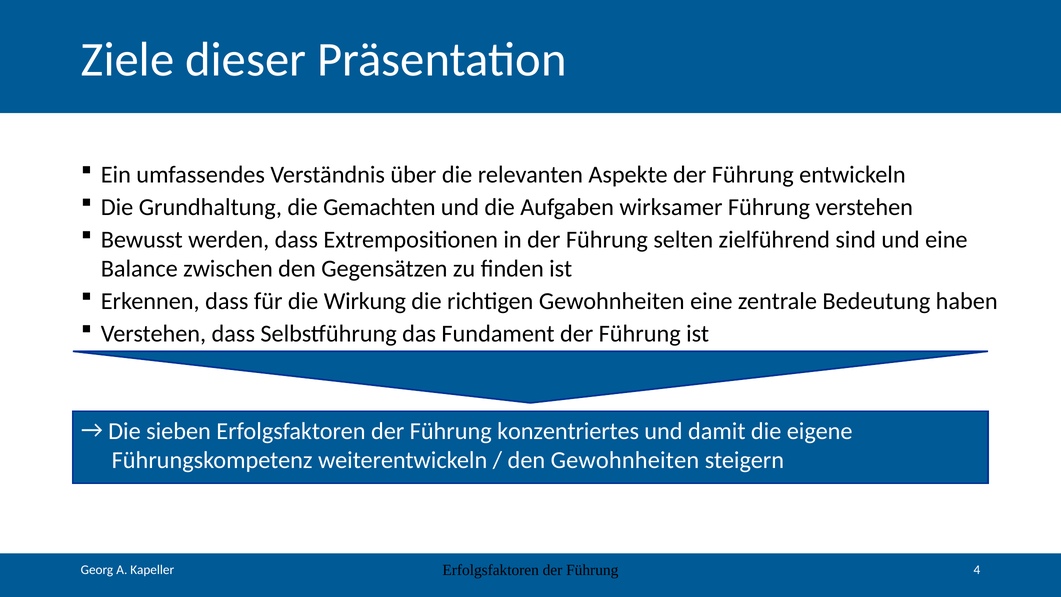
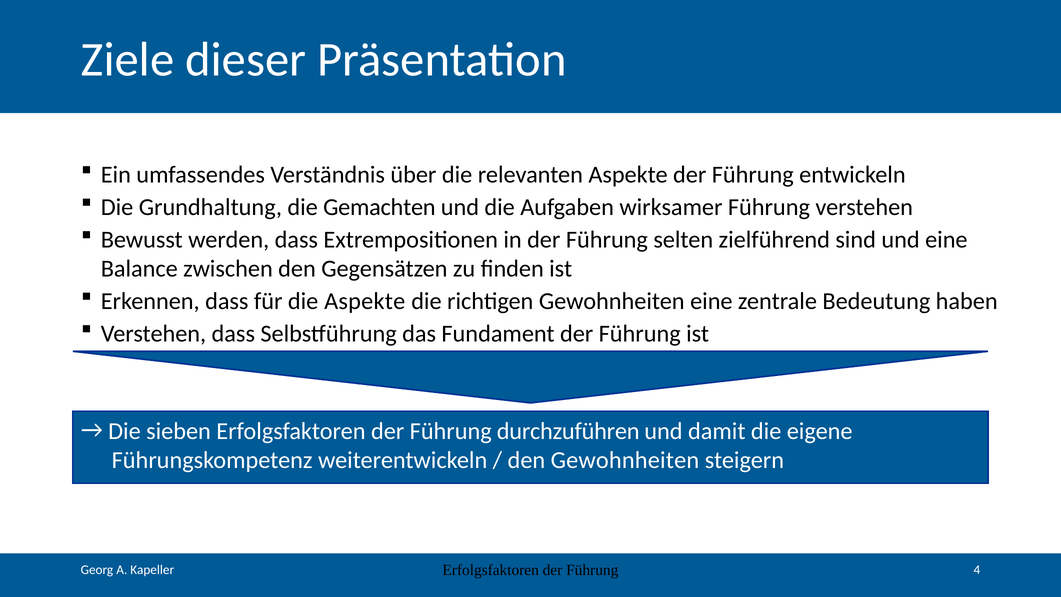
die Wirkung: Wirkung -> Aspekte
konzentriertes: konzentriertes -> durchzuführen
